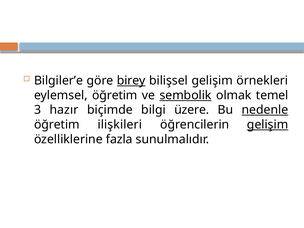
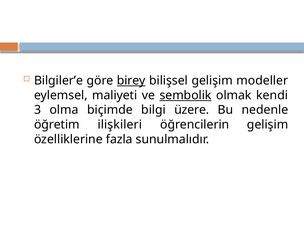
örnekleri: örnekleri -> modeller
eylemsel öğretim: öğretim -> maliyeti
temel: temel -> kendi
hazır: hazır -> olma
nedenle underline: present -> none
gelişim at (268, 125) underline: present -> none
